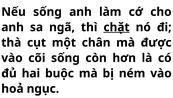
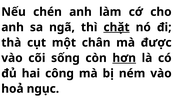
Nếu sống: sống -> chén
hơn underline: none -> present
buộc: buộc -> công
